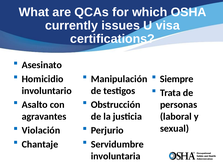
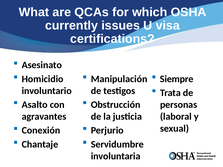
Violación: Violación -> Conexión
